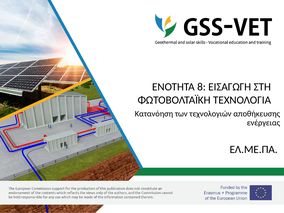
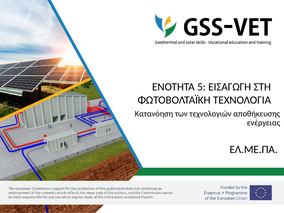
8: 8 -> 5
